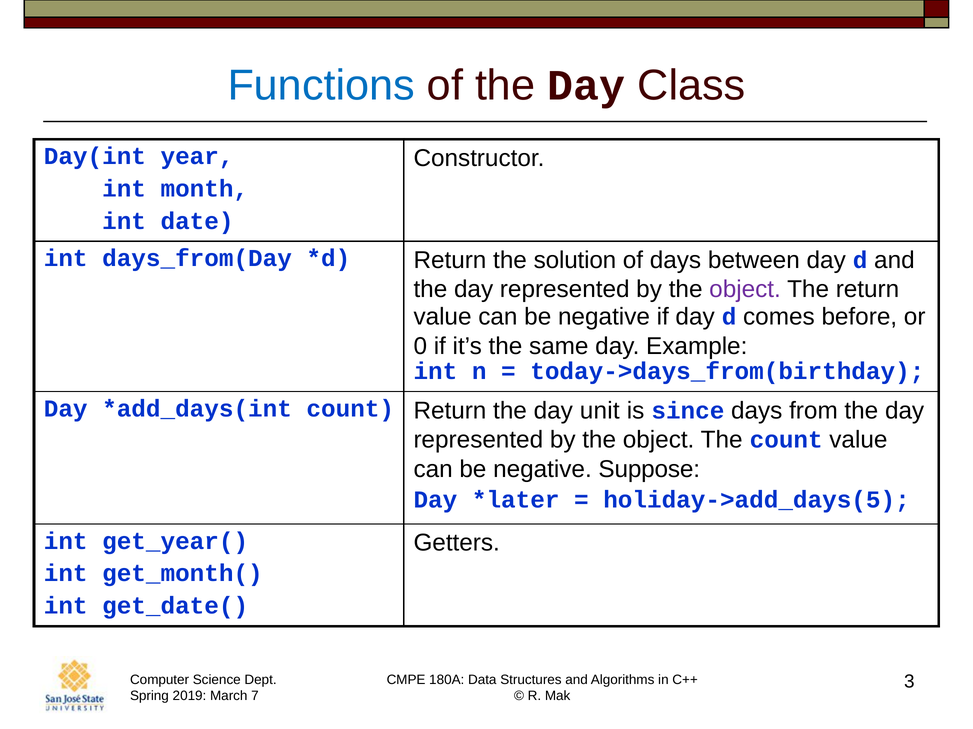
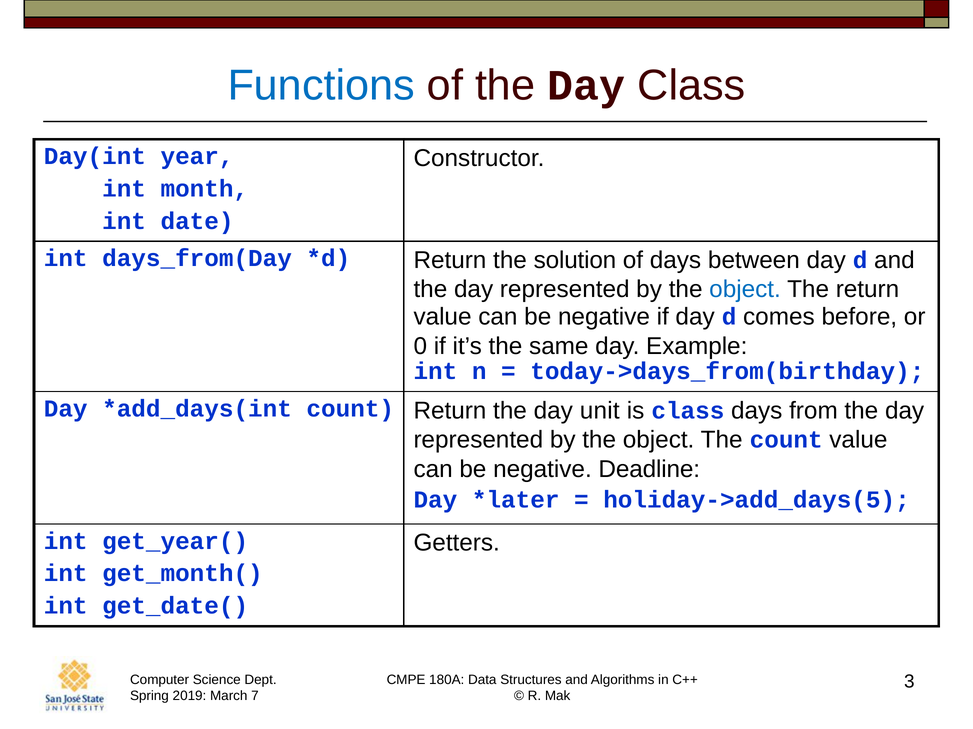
object at (745, 290) colour: purple -> blue
is since: since -> class
Suppose: Suppose -> Deadline
